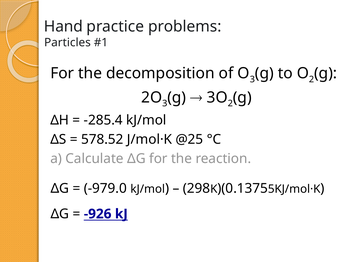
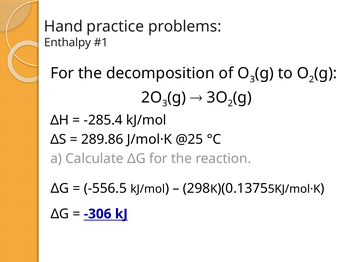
Particles: Particles -> Enthalpy
578.52: 578.52 -> 289.86
-979.0: -979.0 -> -556.5
-926: -926 -> -306
